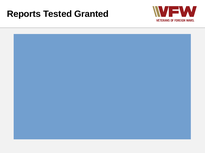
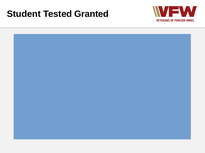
Reports: Reports -> Student
